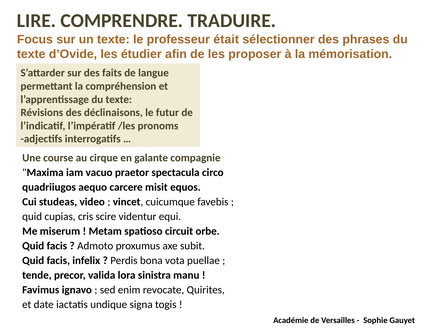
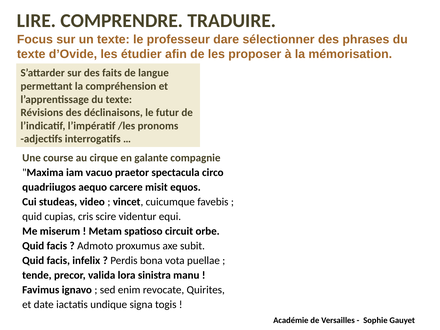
était: était -> dare
